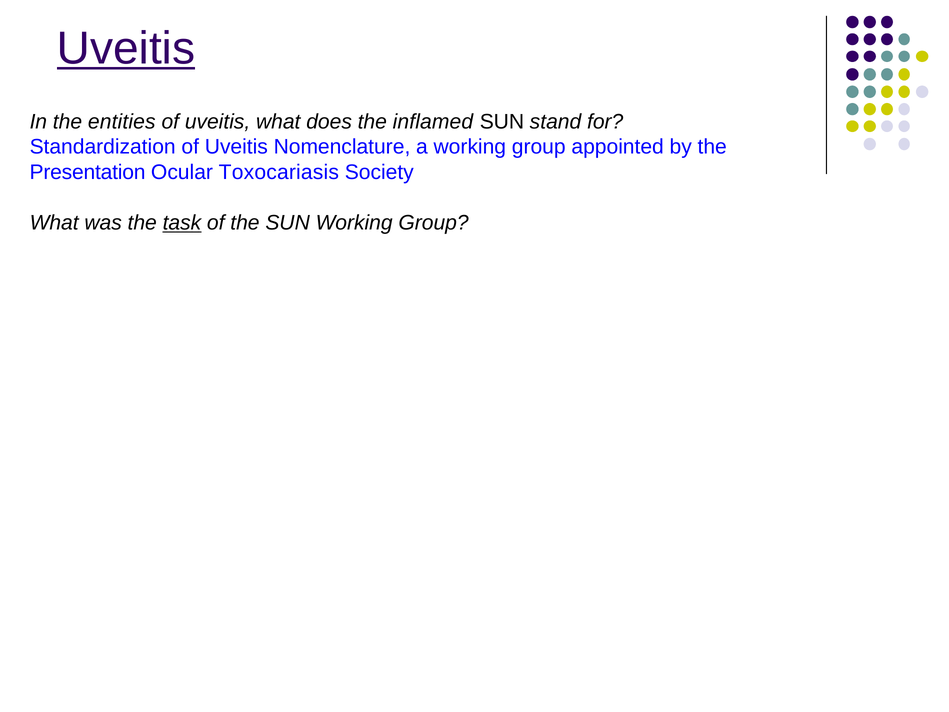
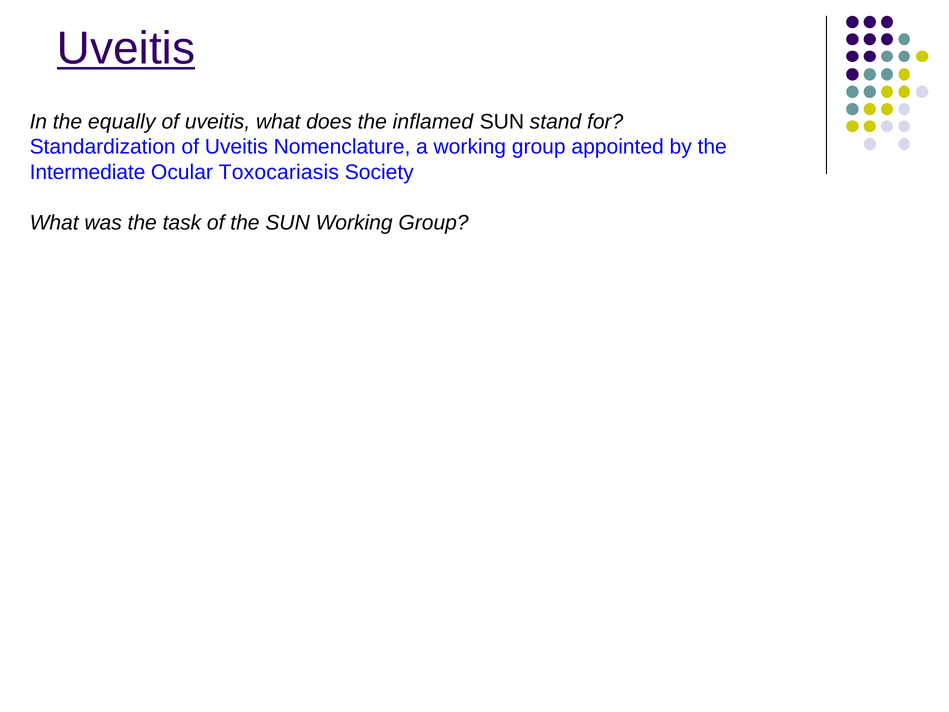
entities: entities -> equally
Presentation: Presentation -> Intermediate
task underline: present -> none
